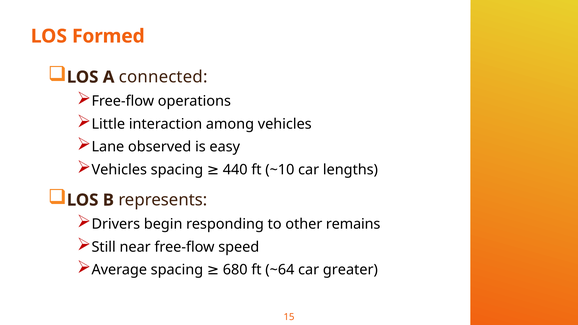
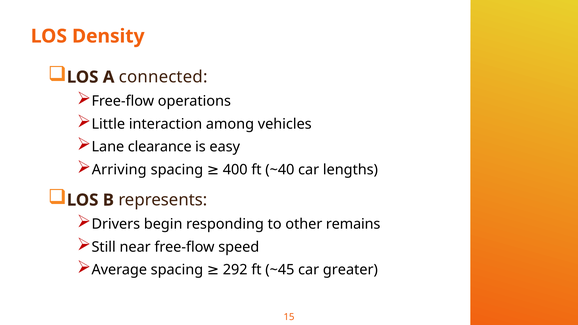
Formed: Formed -> Density
observed: observed -> clearance
Vehicles at (119, 170): Vehicles -> Arriving
440: 440 -> 400
~10: ~10 -> ~40
680: 680 -> 292
~64: ~64 -> ~45
